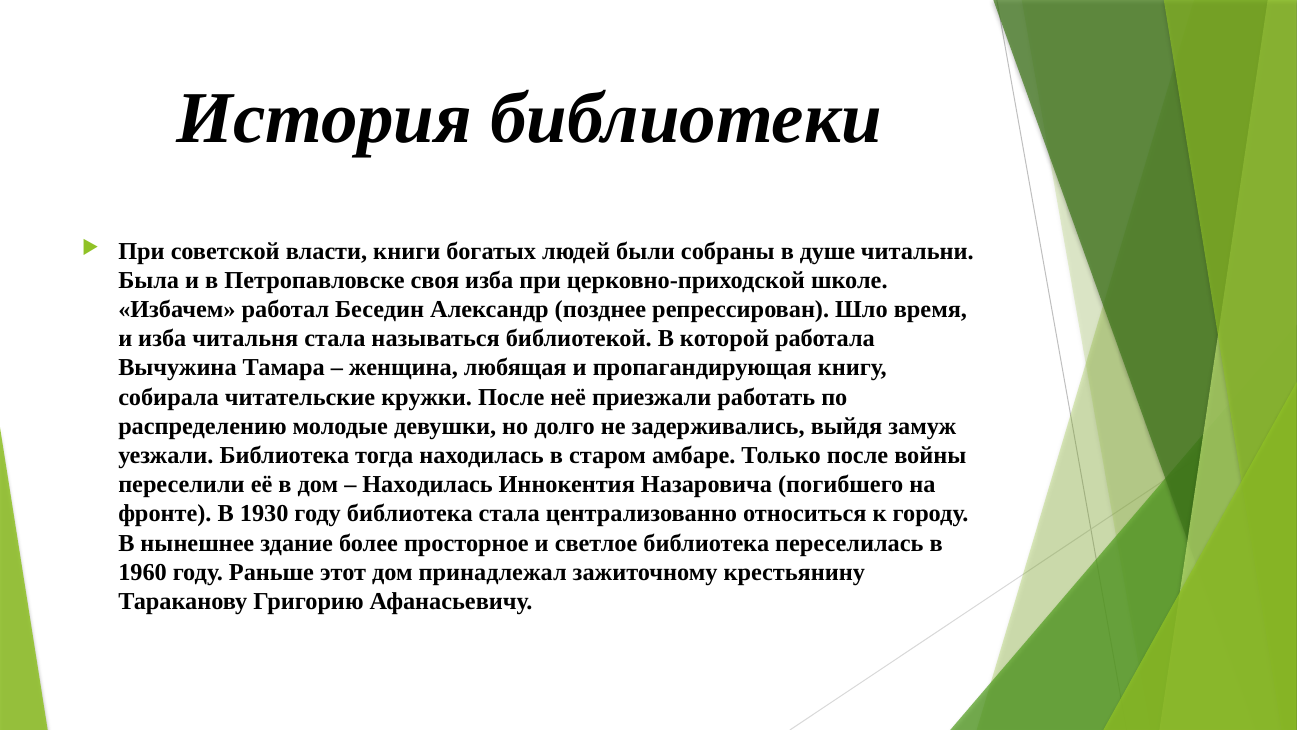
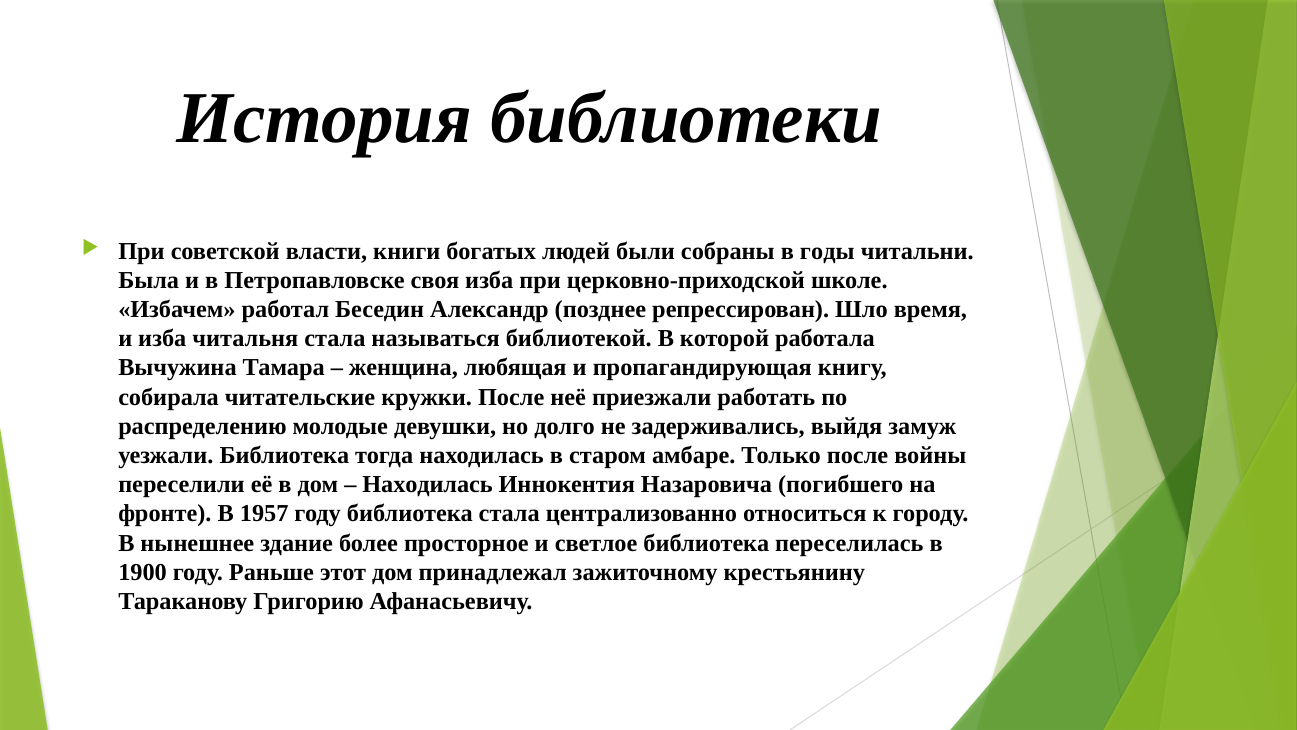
душе: душе -> годы
1930: 1930 -> 1957
1960: 1960 -> 1900
